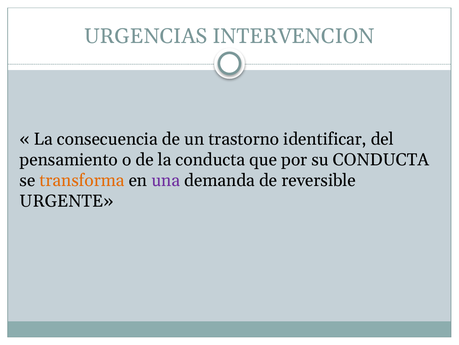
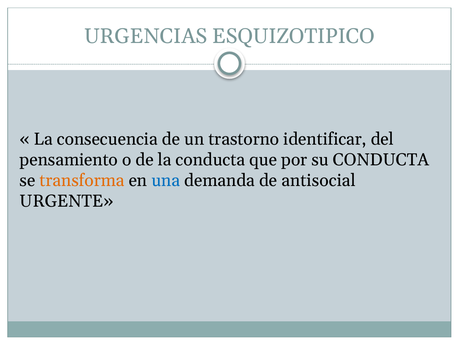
INTERVENCION: INTERVENCION -> ESQUIZOTIPICO
una colour: purple -> blue
reversible: reversible -> antisocial
